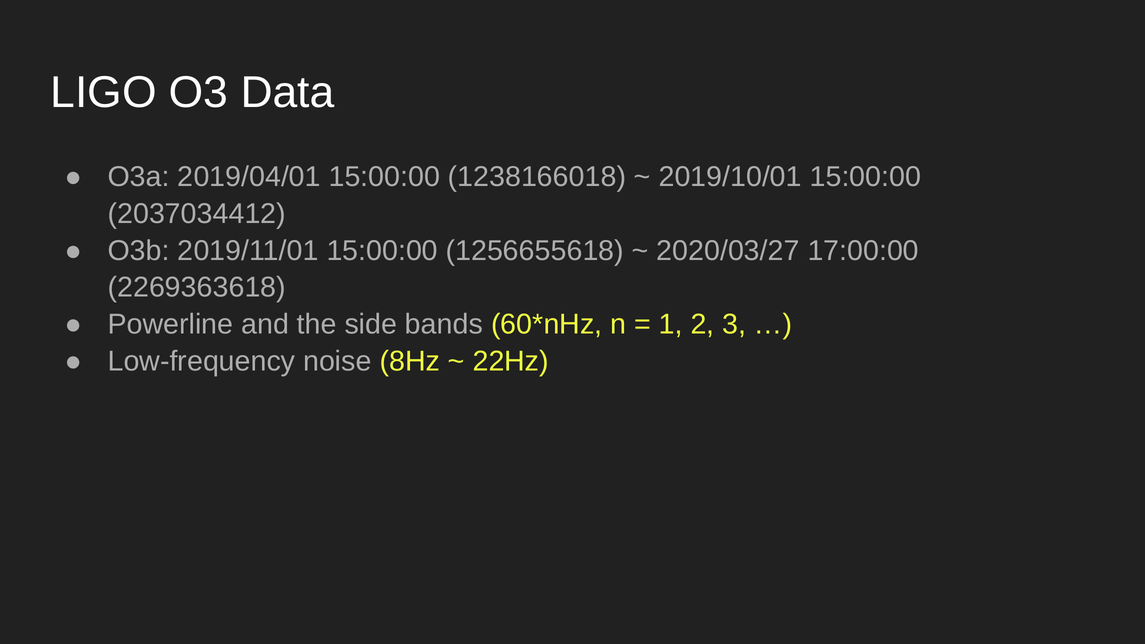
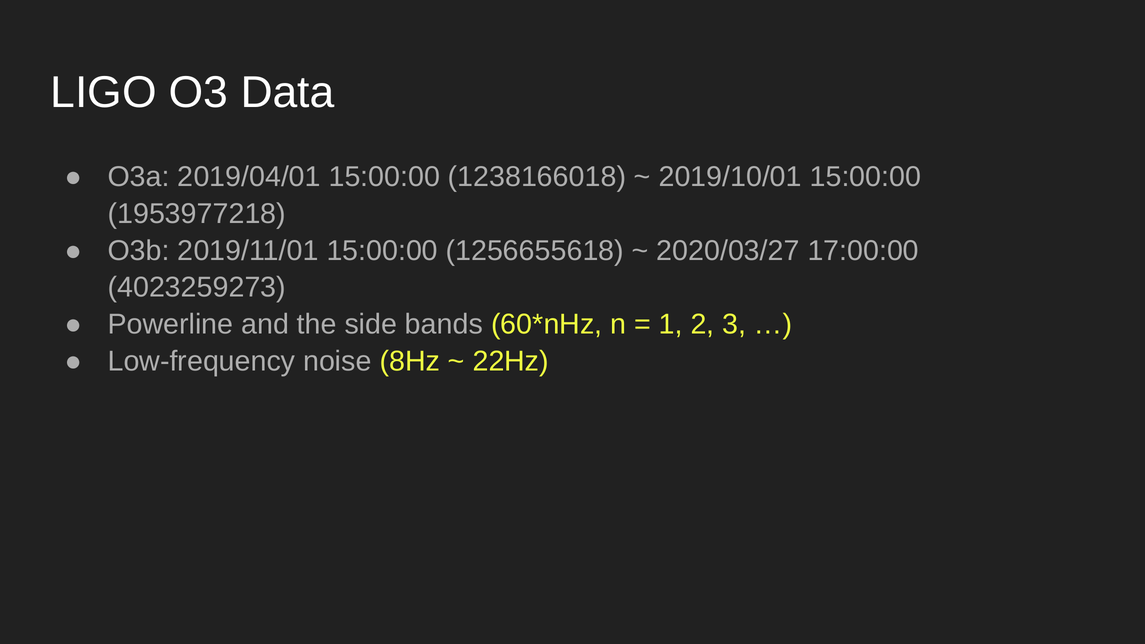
2037034412: 2037034412 -> 1953977218
2269363618: 2269363618 -> 4023259273
